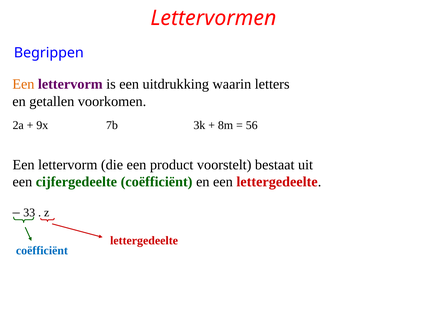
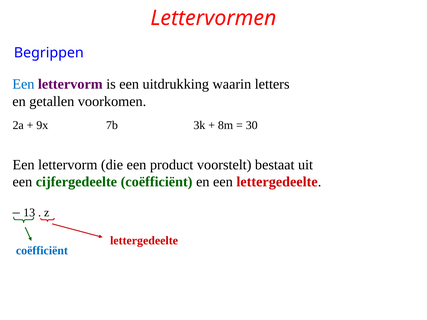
Een at (23, 84) colour: orange -> blue
56: 56 -> 30
33: 33 -> 13
